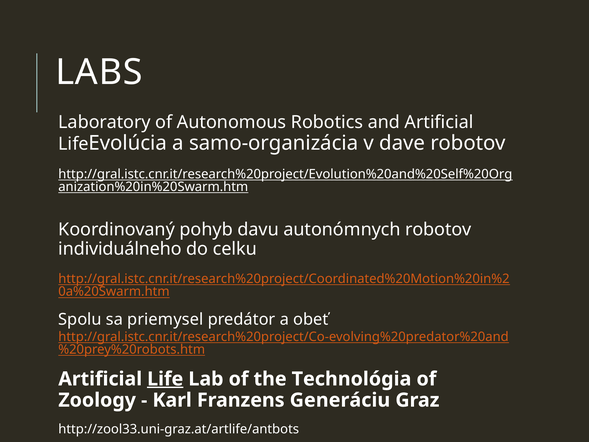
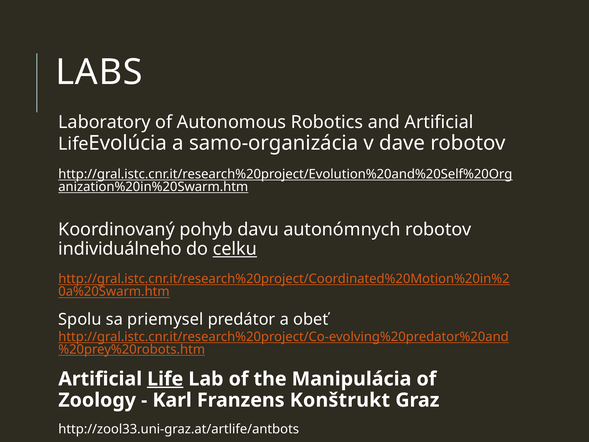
celku underline: none -> present
Technológia: Technológia -> Manipulácia
Generáciu: Generáciu -> Konštrukt
